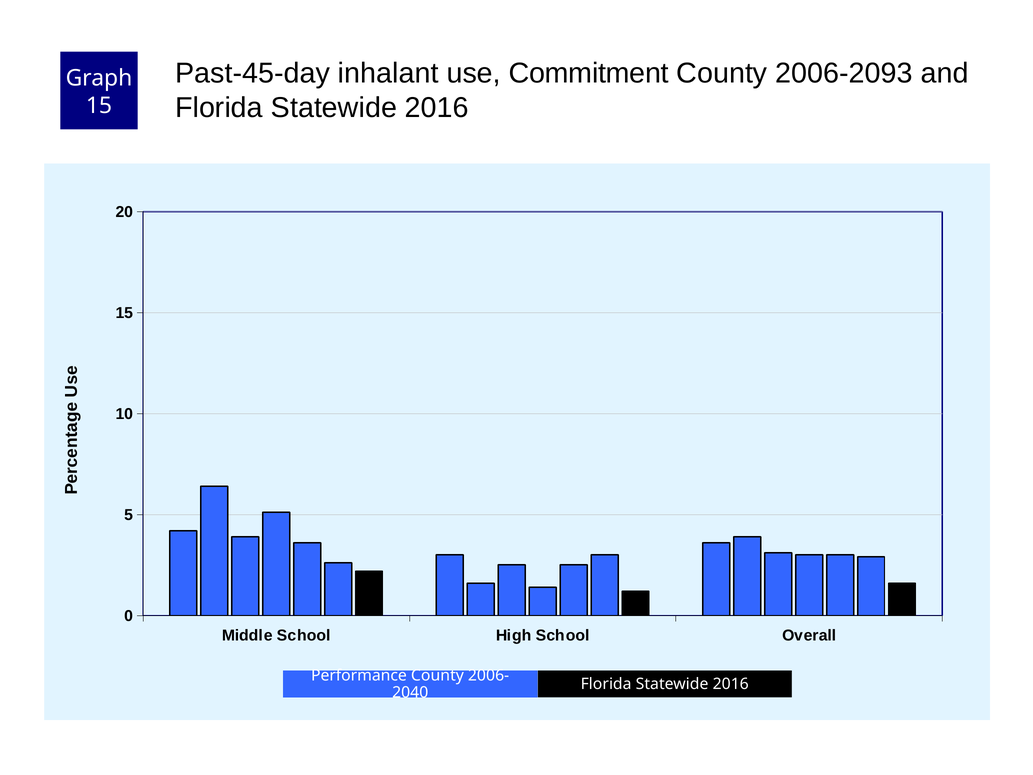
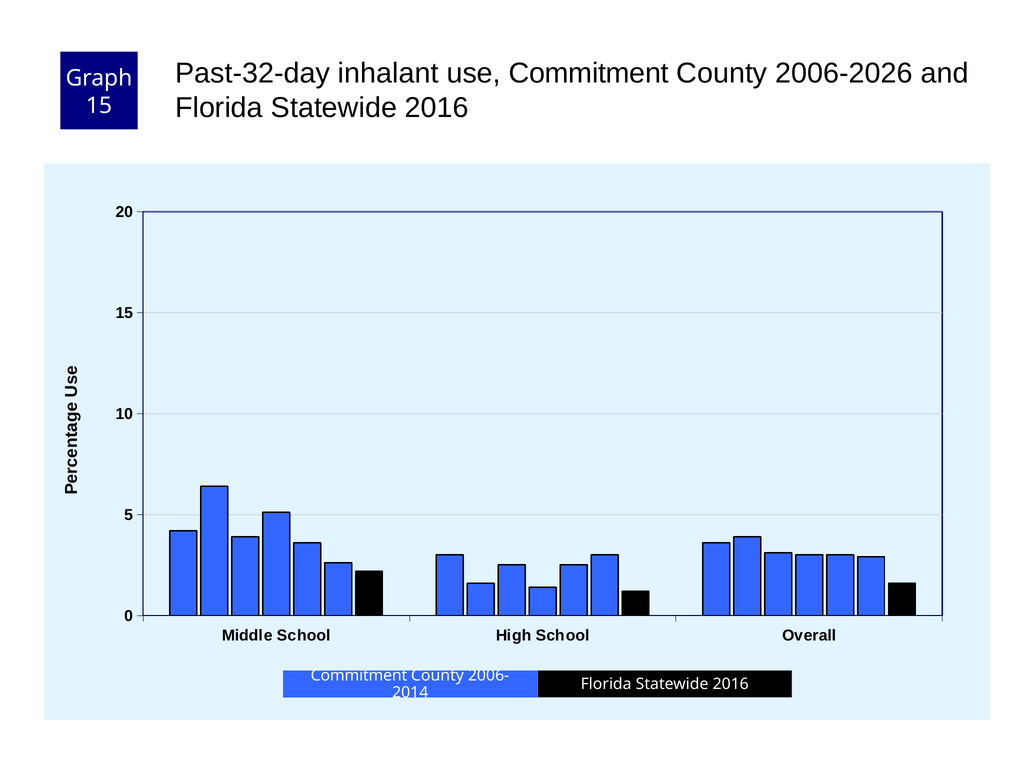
Past-45-day: Past-45-day -> Past-32-day
2006-2093: 2006-2093 -> 2006-2026
Performance at (359, 675): Performance -> Commitment
2040: 2040 -> 2014
